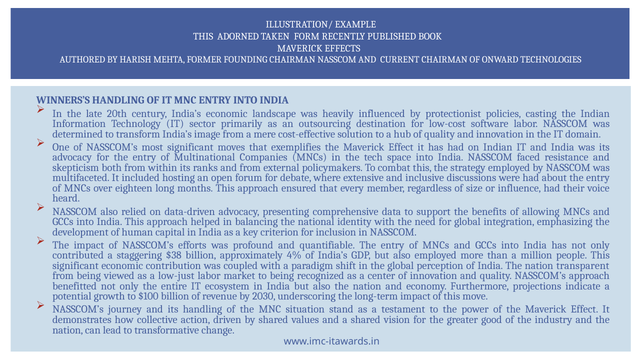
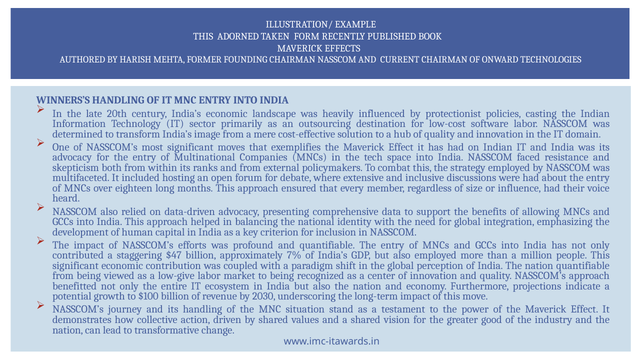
$38: $38 -> $47
4%: 4% -> 7%
nation transparent: transparent -> quantifiable
low-just: low-just -> low-give
